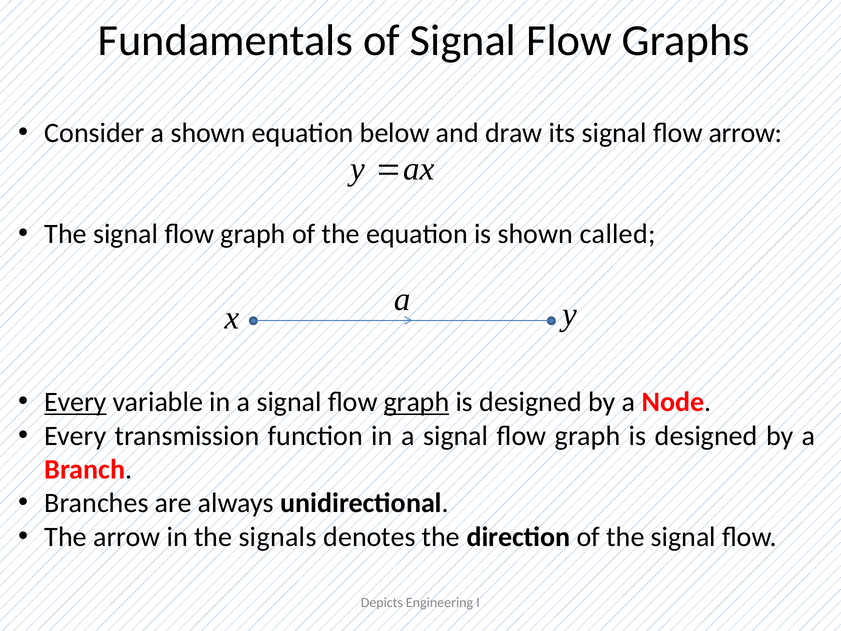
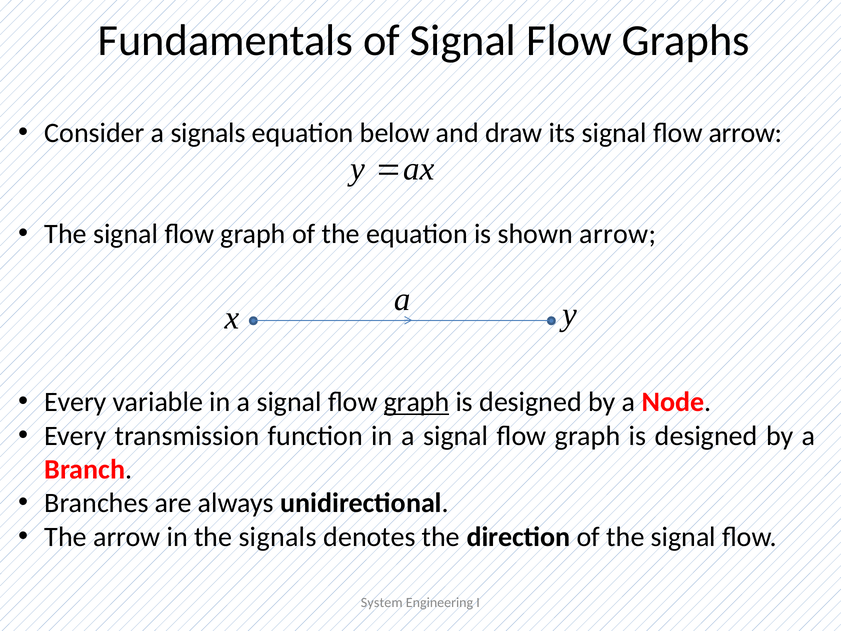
a shown: shown -> signals
shown called: called -> arrow
Every at (75, 402) underline: present -> none
Depicts: Depicts -> System
